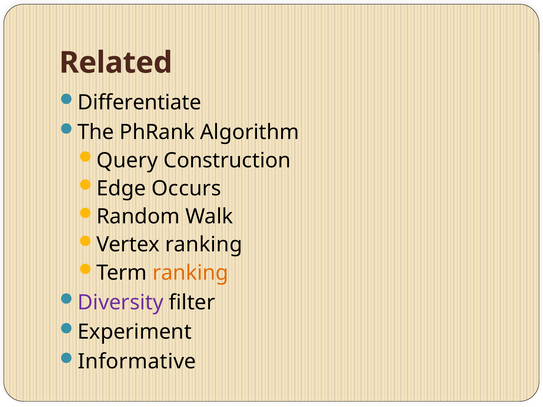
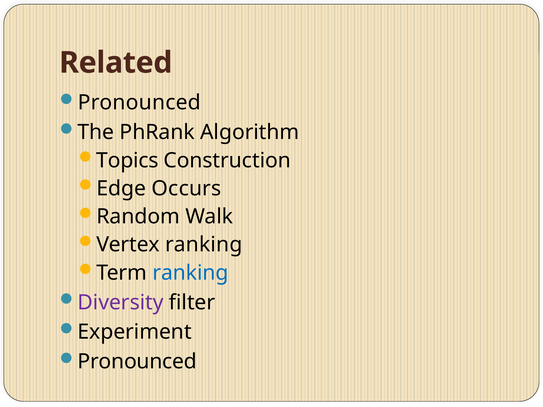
Differentiate at (139, 103): Differentiate -> Pronounced
Query: Query -> Topics
ranking at (191, 273) colour: orange -> blue
Informative at (137, 362): Informative -> Pronounced
